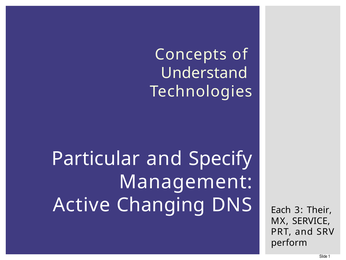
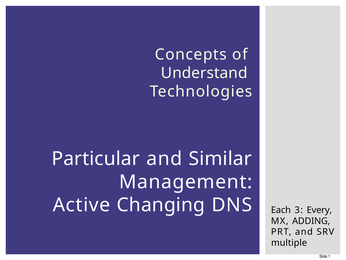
Specify: Specify -> Similar
Their: Their -> Every
SERVICE: SERVICE -> ADDING
perform: perform -> multiple
